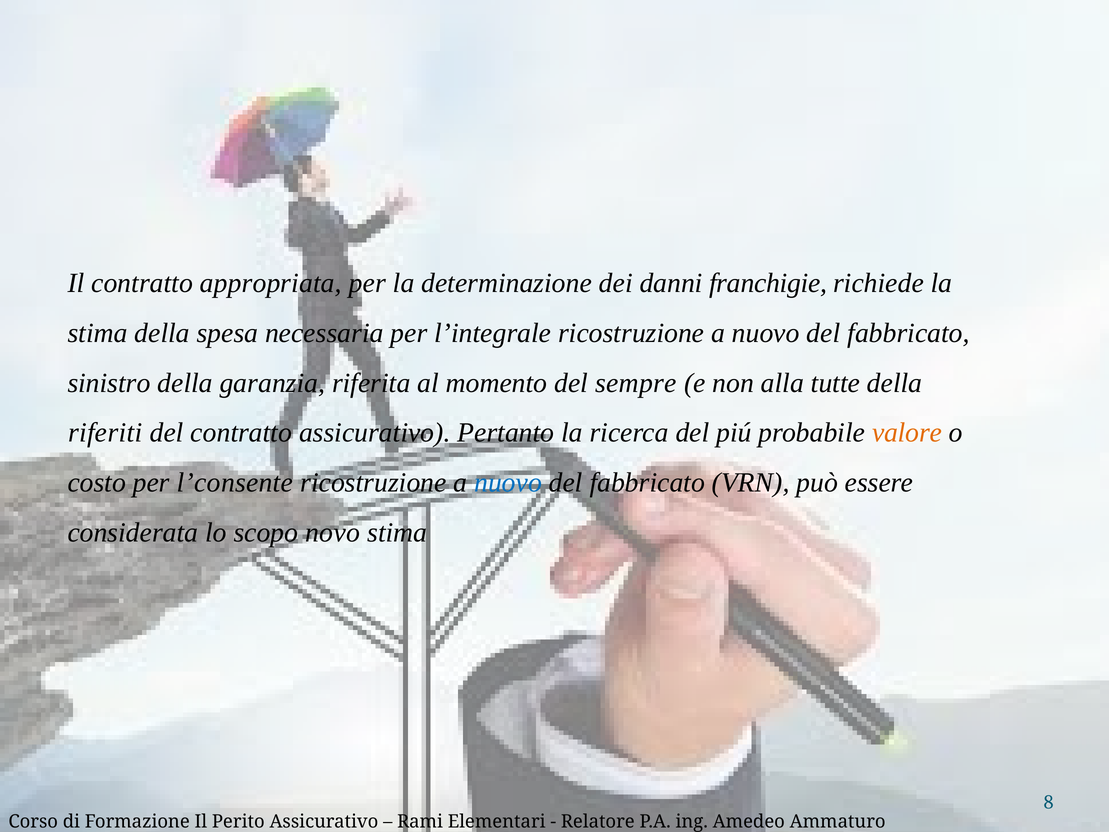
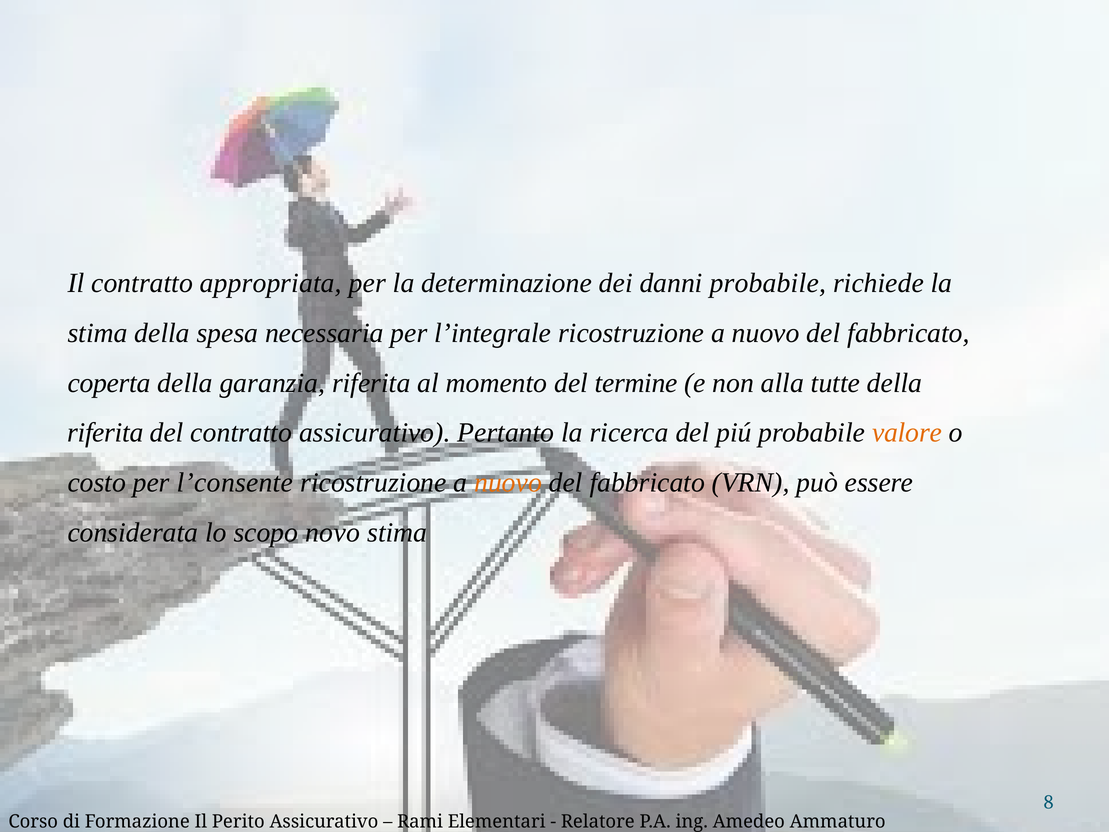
danni franchigie: franchigie -> probabile
sinistro: sinistro -> coperta
sempre: sempre -> termine
riferiti at (105, 433): riferiti -> riferita
nuovo at (508, 483) colour: blue -> orange
